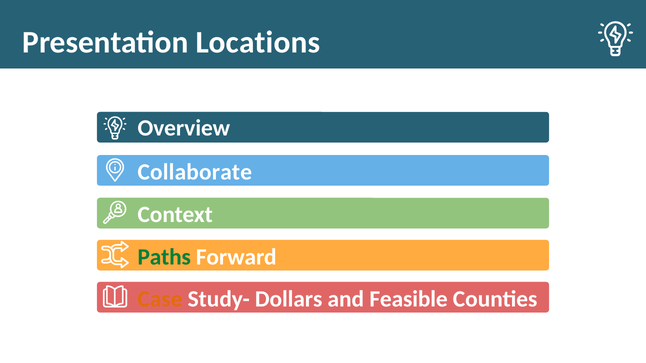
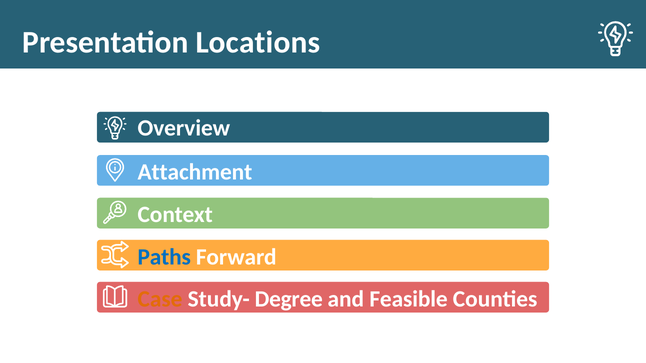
Collaborate: Collaborate -> Attachment
Paths colour: green -> blue
Dollars: Dollars -> Degree
